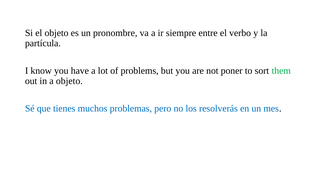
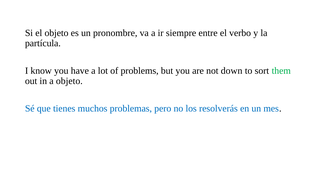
poner: poner -> down
